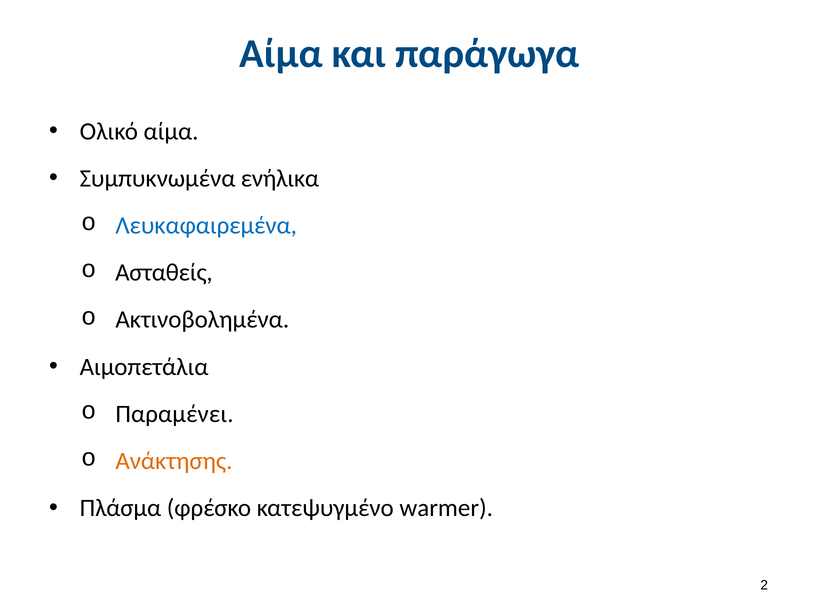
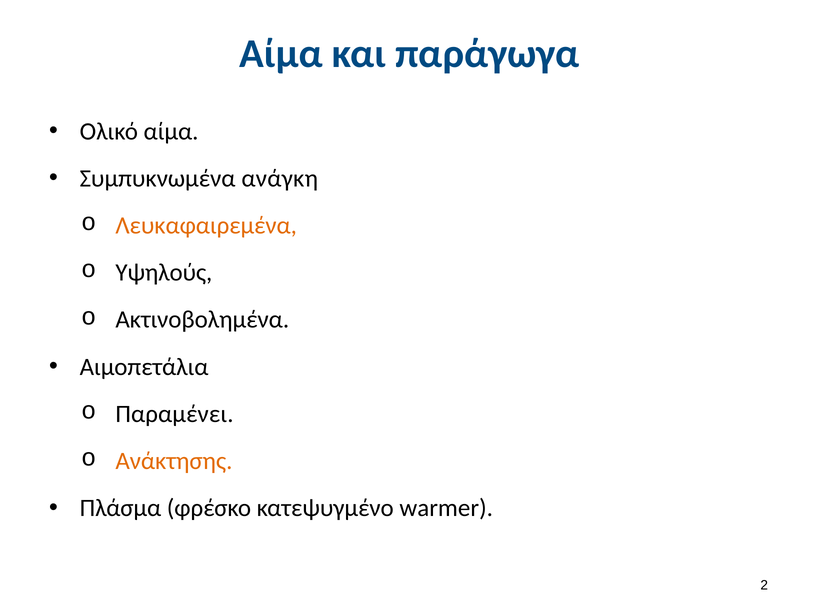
ενήλικα: ενήλικα -> ανάγκη
Λευκαφαιρεμένα colour: blue -> orange
Ασταθείς: Ασταθείς -> Υψηλούς
